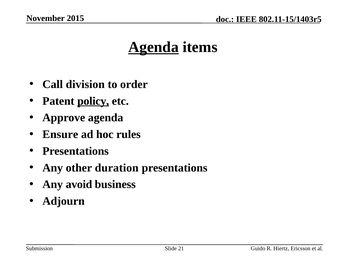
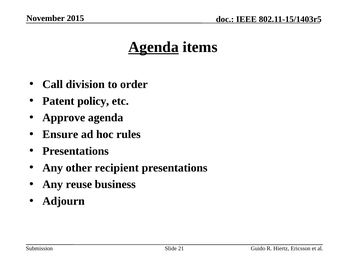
policy underline: present -> none
duration: duration -> recipient
avoid: avoid -> reuse
